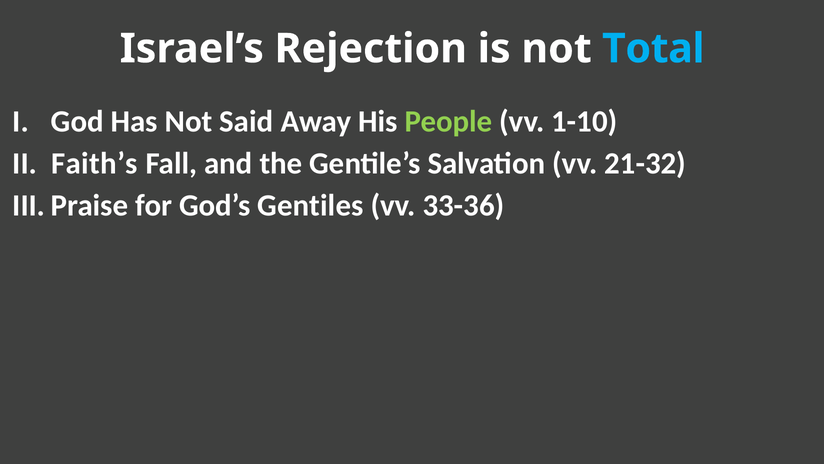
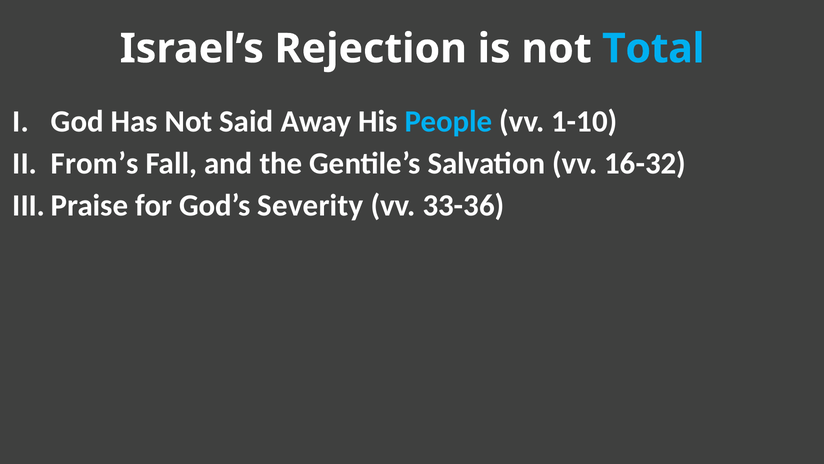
People colour: light green -> light blue
Faith’s: Faith’s -> From’s
21-32: 21-32 -> 16-32
Gentiles: Gentiles -> Severity
